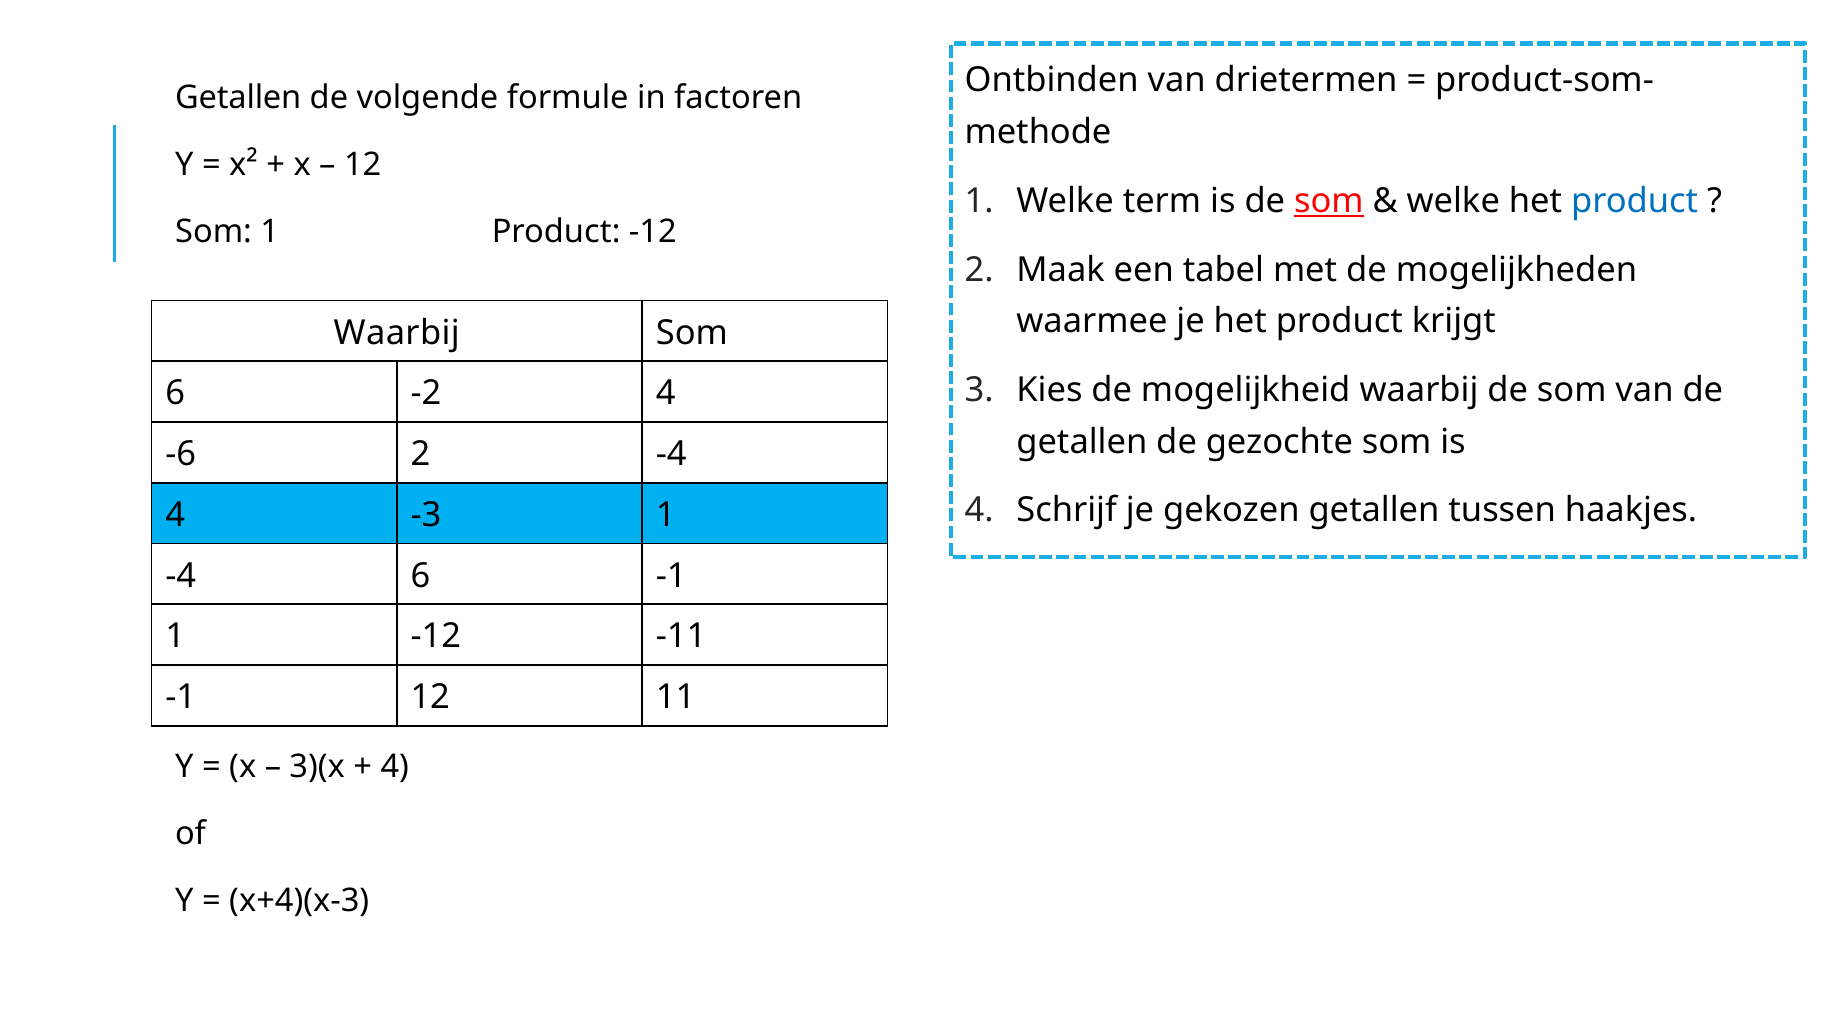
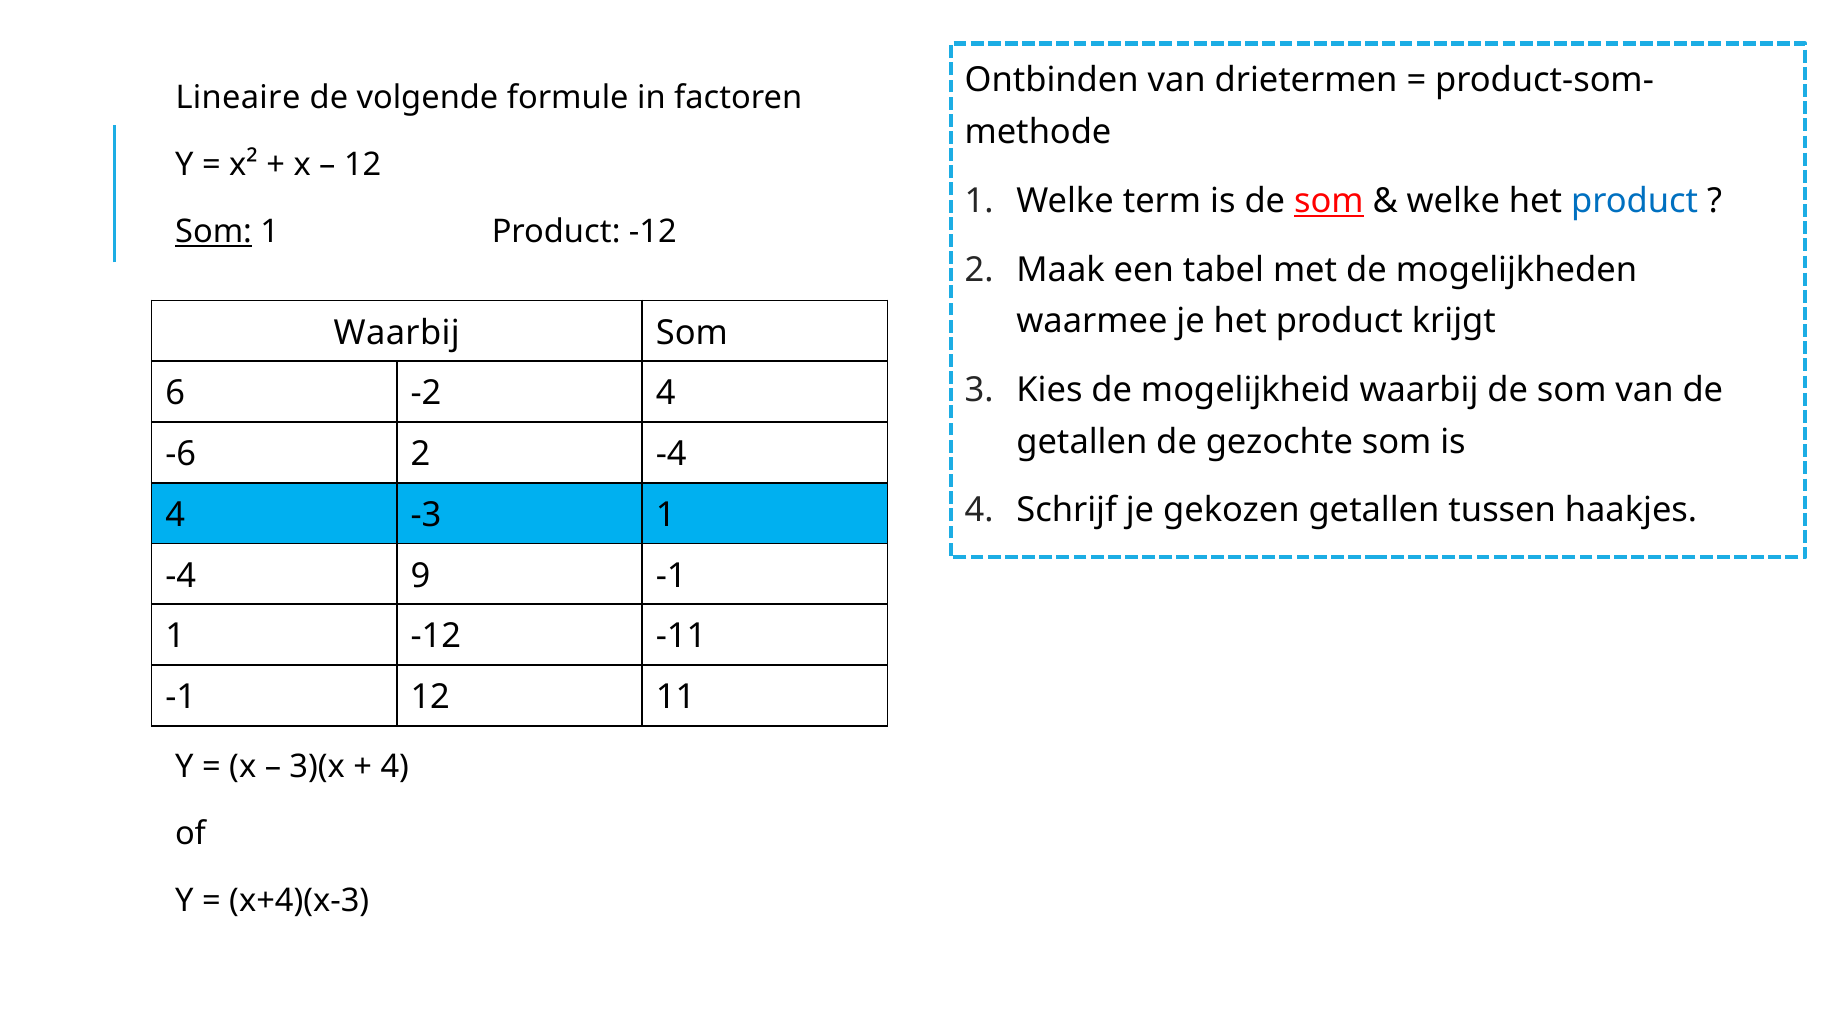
Getallen at (238, 98): Getallen -> Lineaire
Som at (214, 232) underline: none -> present
-4 6: 6 -> 9
